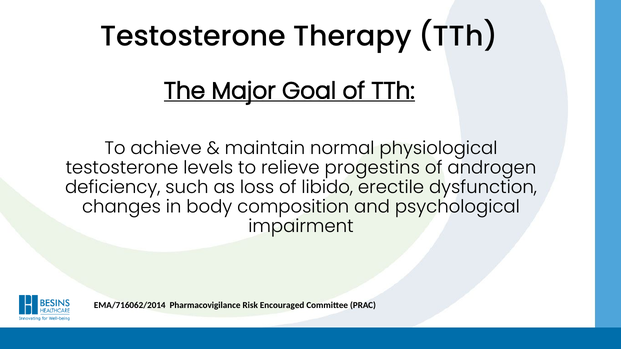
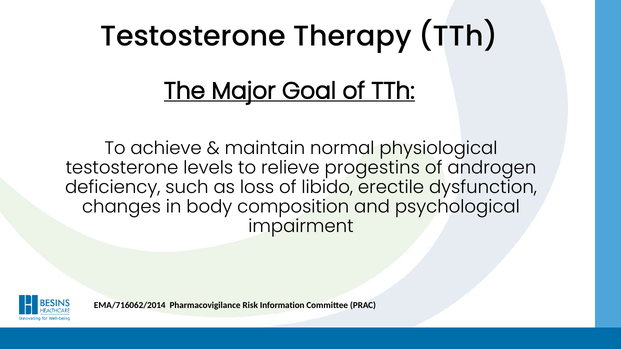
Encouraged: Encouraged -> Information
